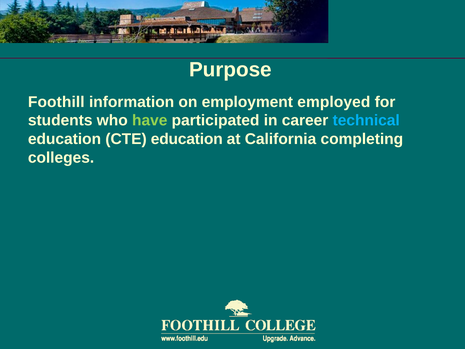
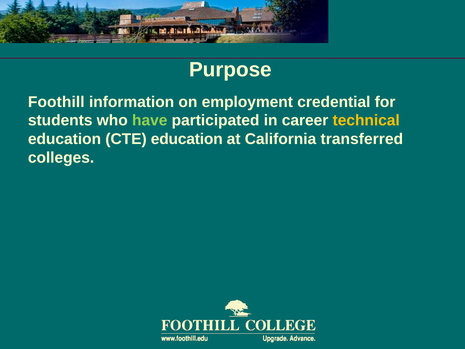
employed: employed -> credential
technical colour: light blue -> yellow
completing: completing -> transferred
